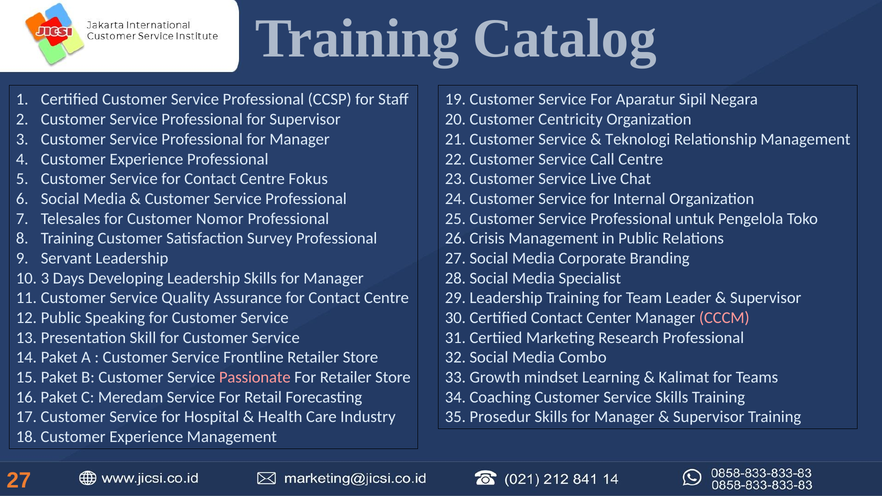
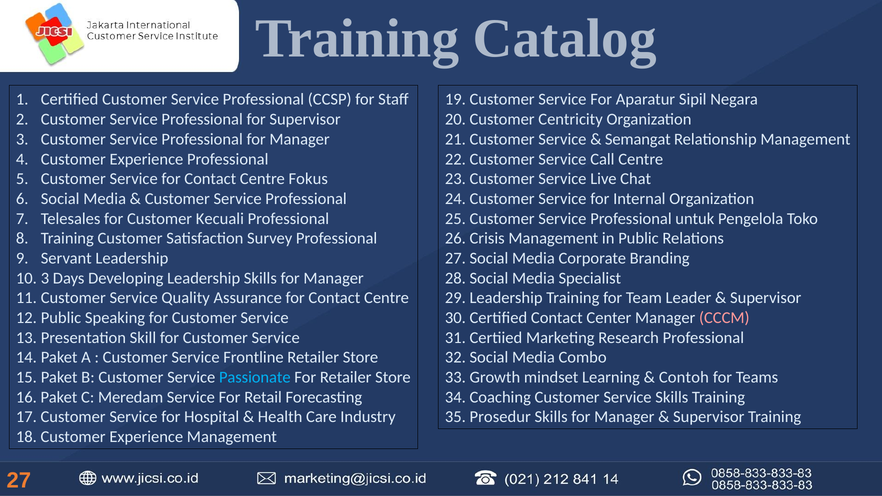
Teknologi: Teknologi -> Semangat
Nomor: Nomor -> Kecuali
Passionate colour: pink -> light blue
Kalimat: Kalimat -> Contoh
